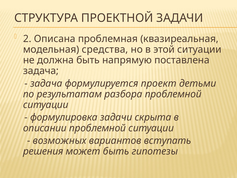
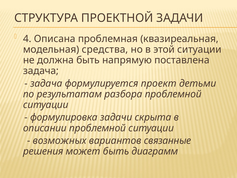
2: 2 -> 4
вступать: вступать -> связанные
гипотезы: гипотезы -> диаграмм
